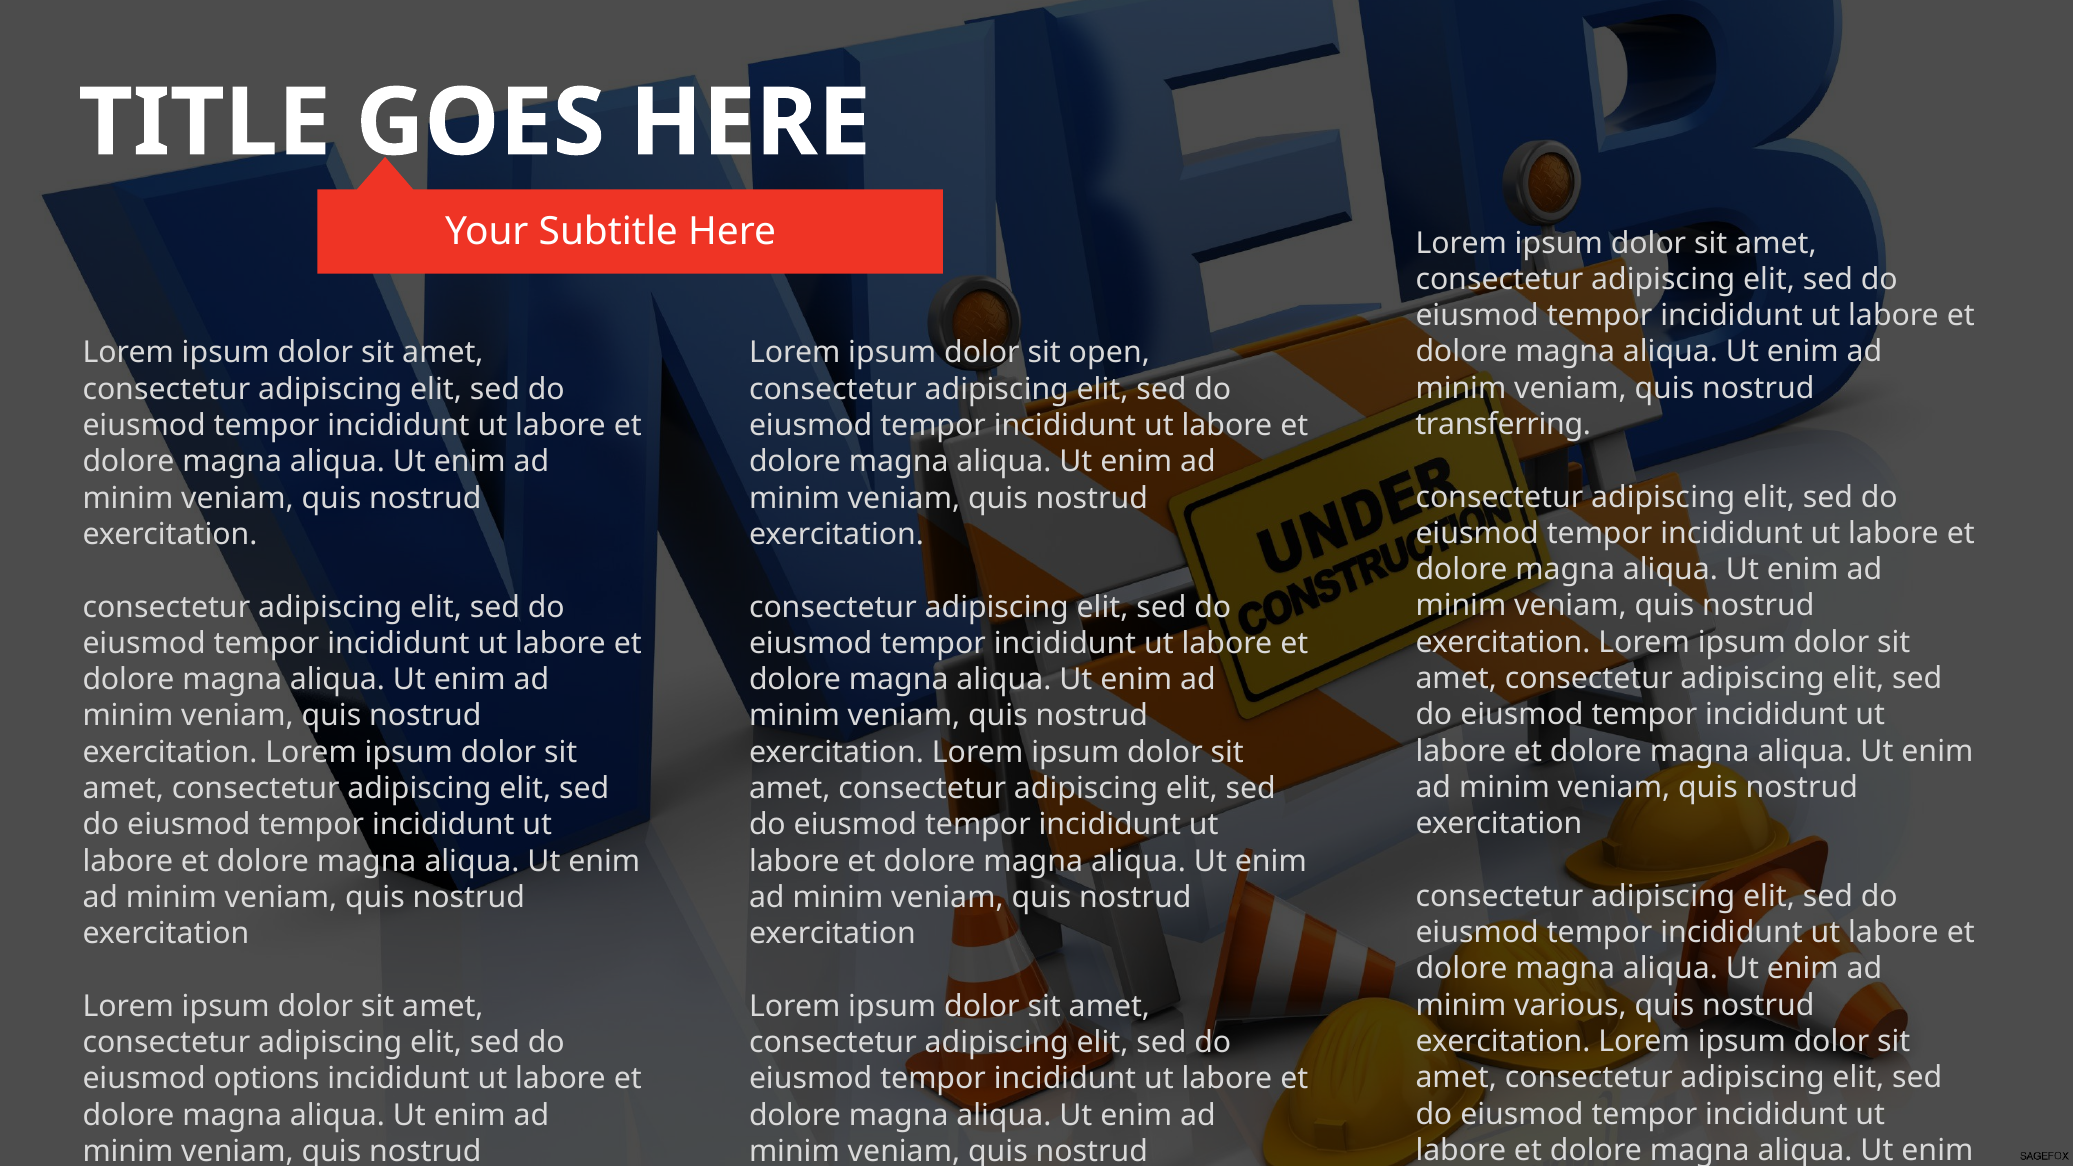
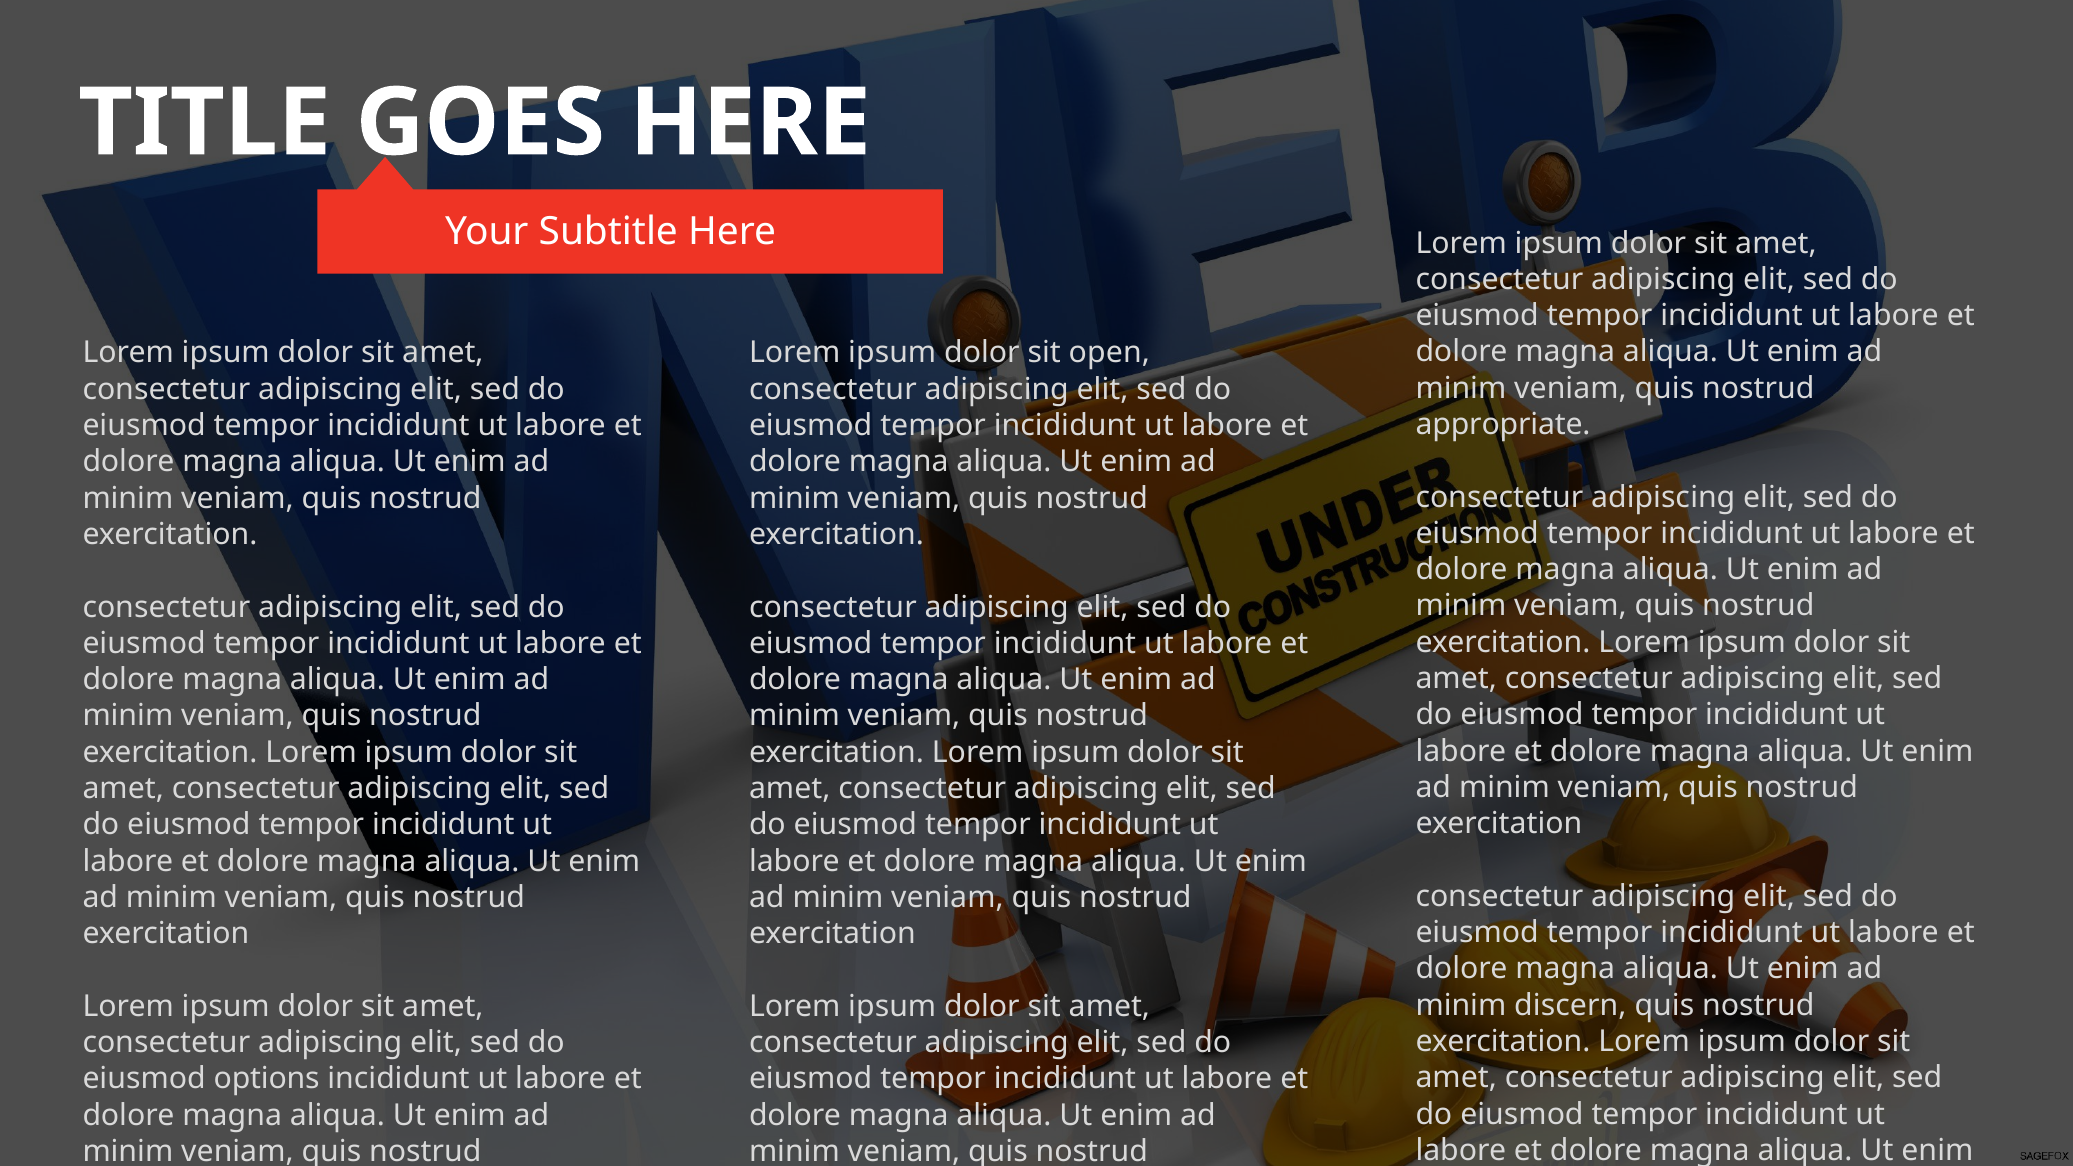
transferring: transferring -> appropriate
various: various -> discern
